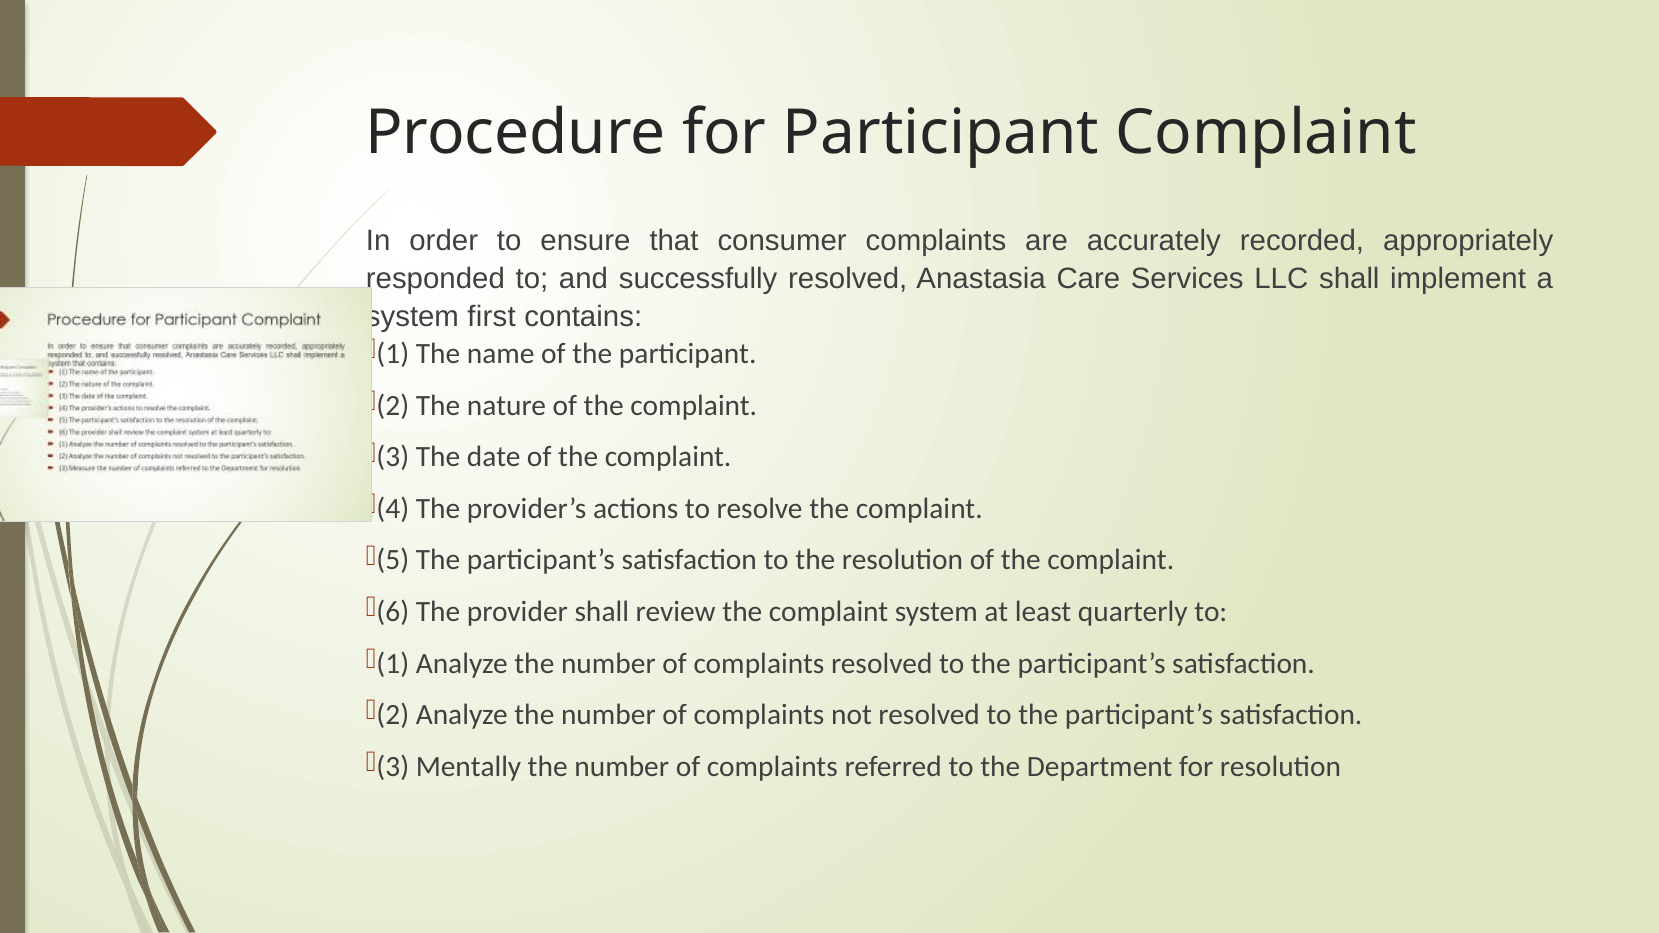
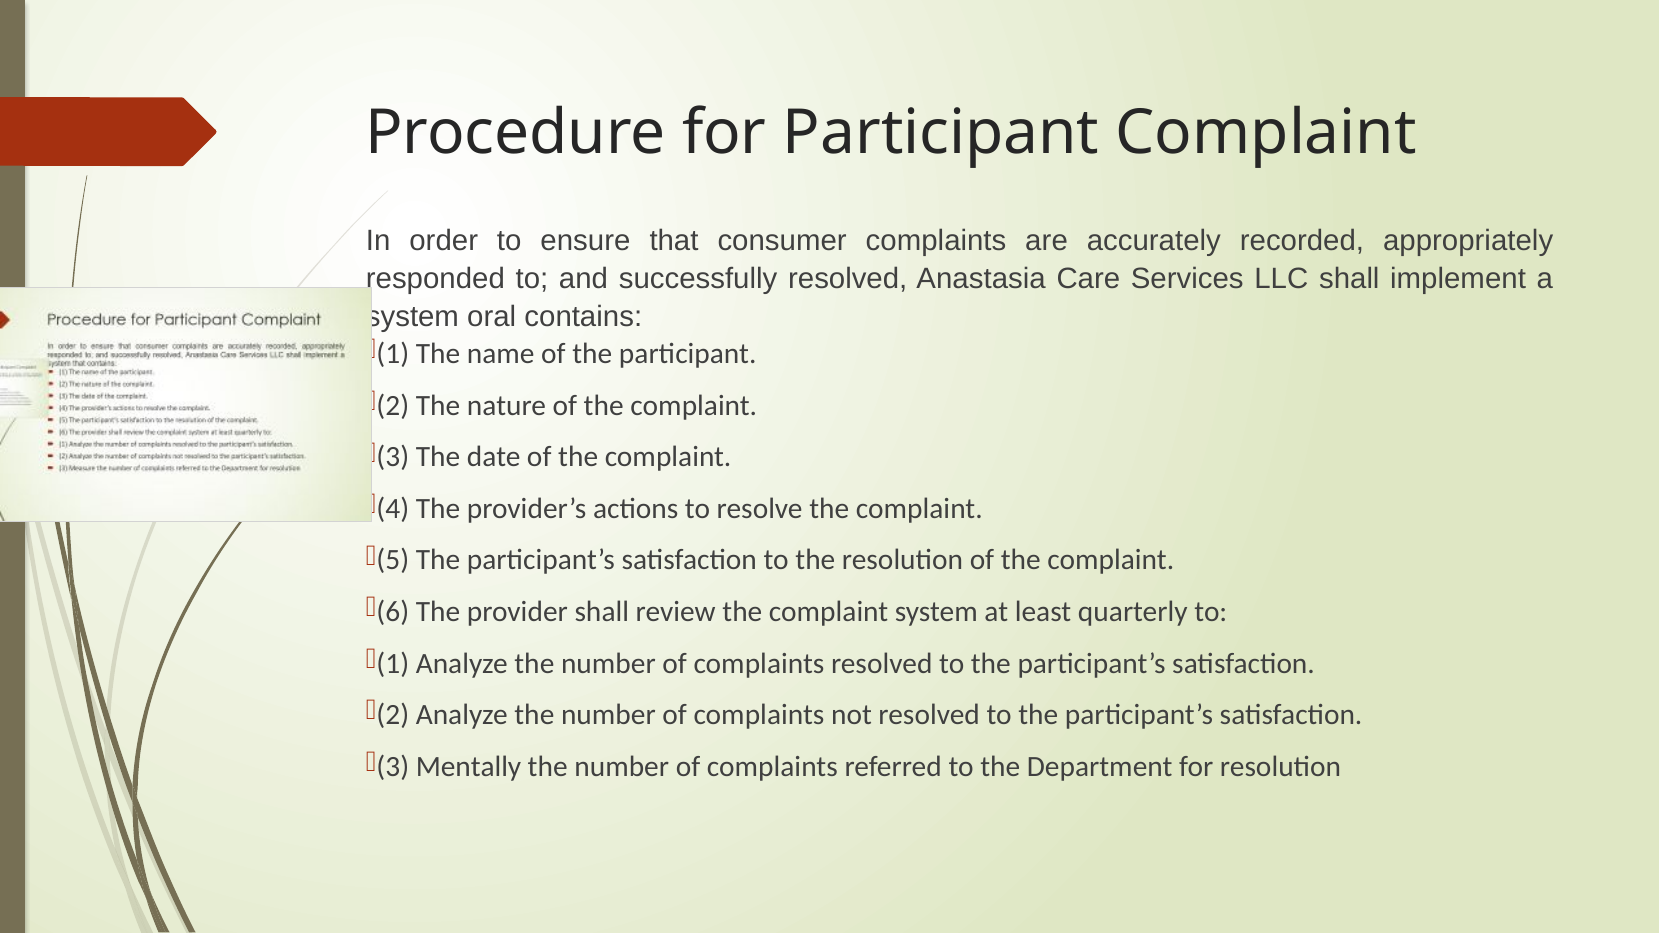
first: first -> oral
